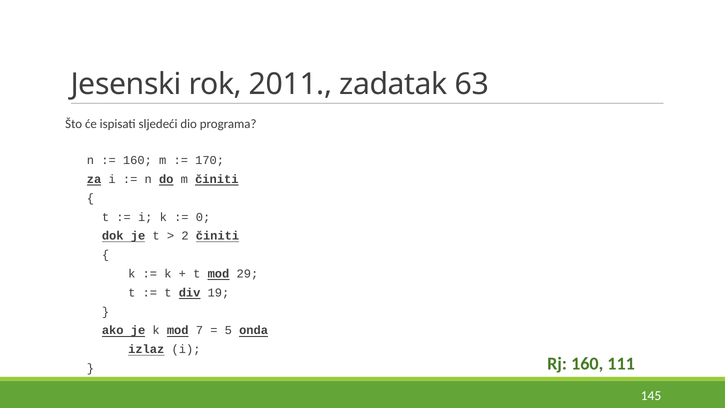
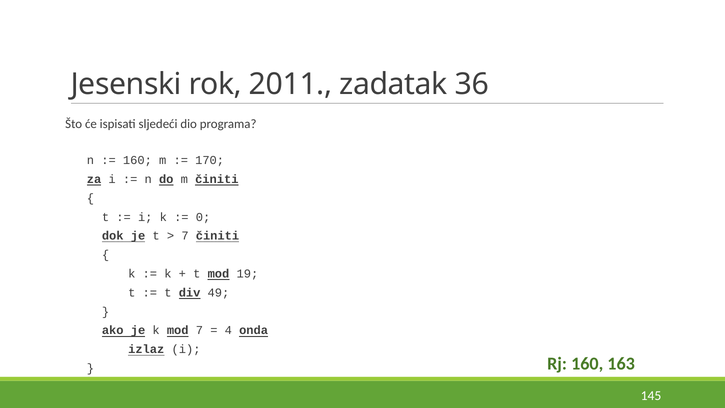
63: 63 -> 36
2 at (185, 236): 2 -> 7
29: 29 -> 19
19: 19 -> 49
5: 5 -> 4
111: 111 -> 163
